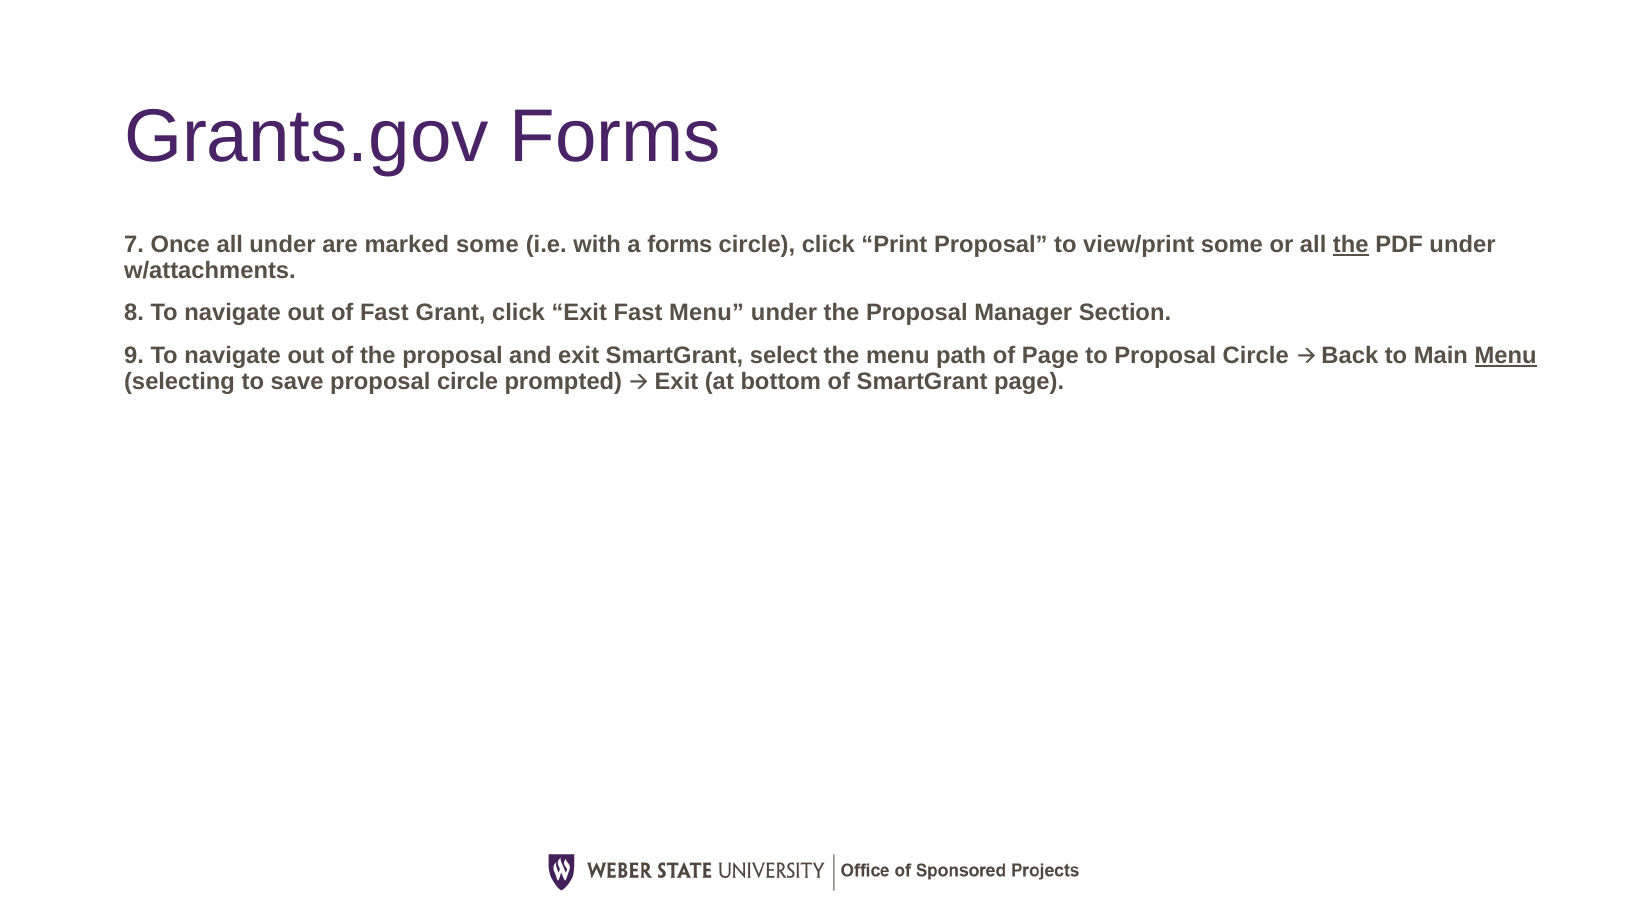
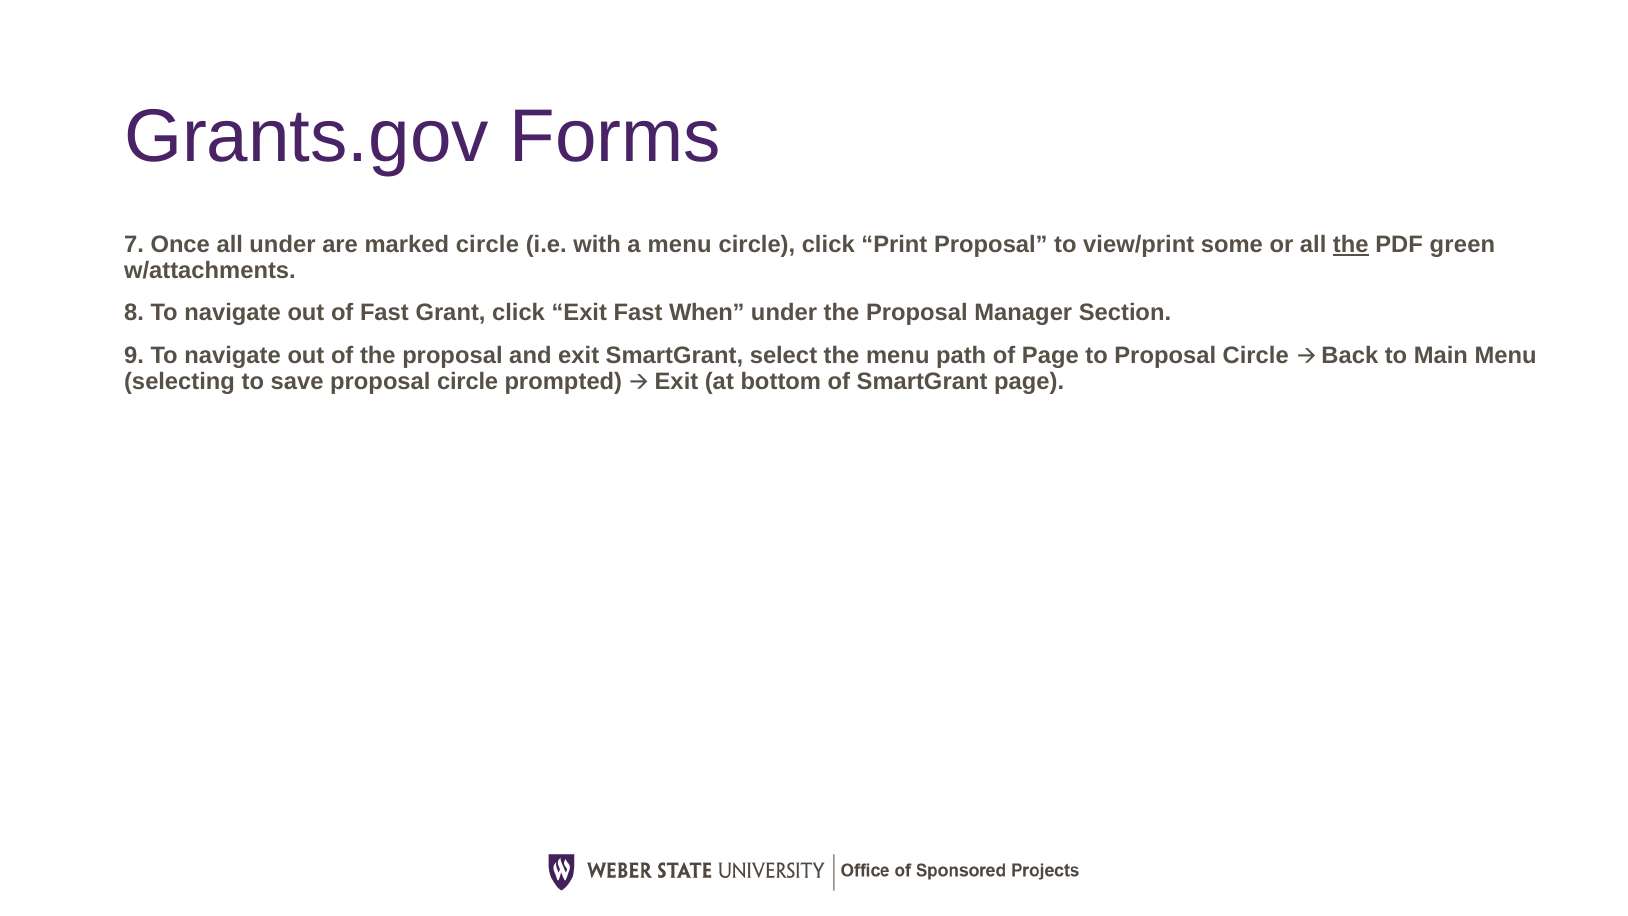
marked some: some -> circle
a forms: forms -> menu
PDF under: under -> green
Fast Menu: Menu -> When
Menu at (1506, 356) underline: present -> none
